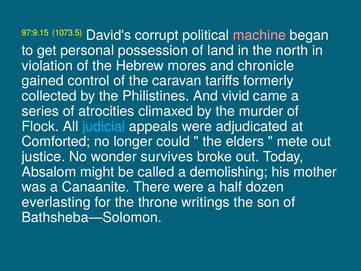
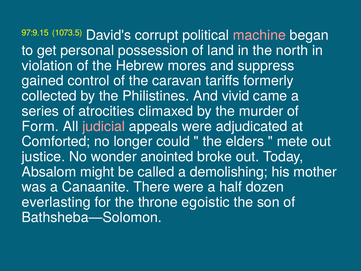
chronicle: chronicle -> suppress
Flock: Flock -> Form
judicial colour: light blue -> pink
survives: survives -> anointed
writings: writings -> egoistic
